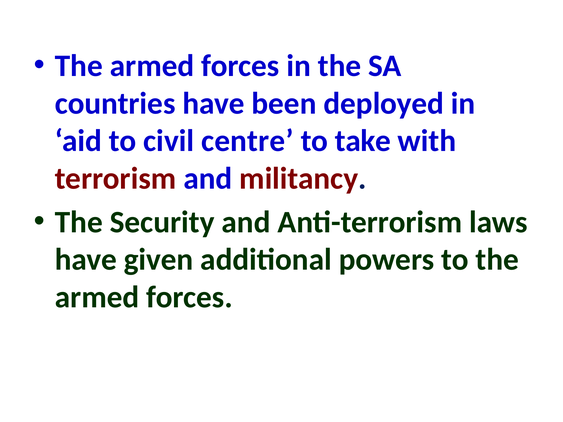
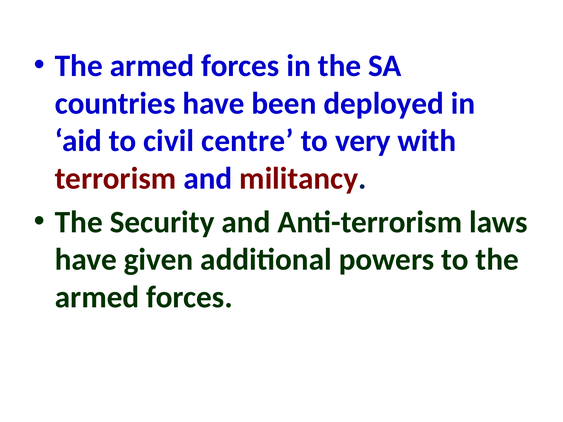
take: take -> very
